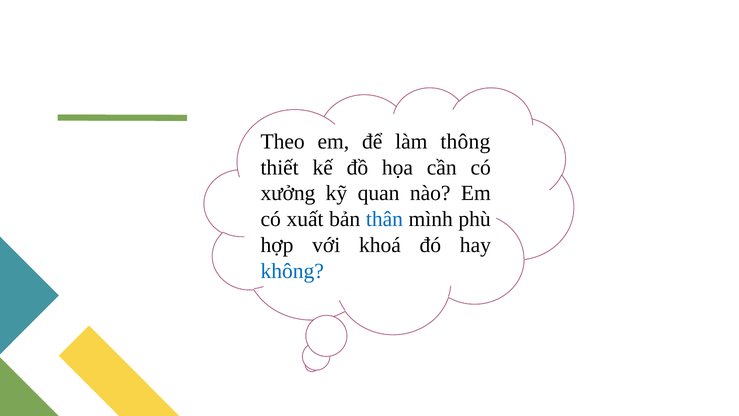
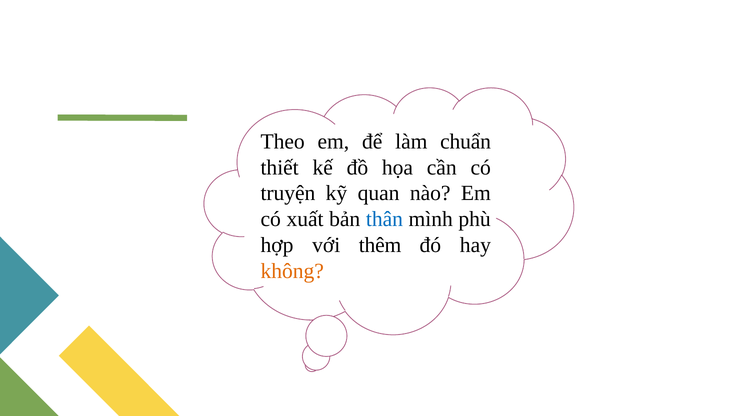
thông: thông -> chuẩn
xưởng: xưởng -> truyện
khoá: khoá -> thêm
không colour: blue -> orange
